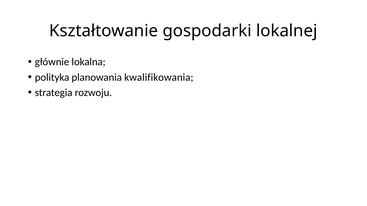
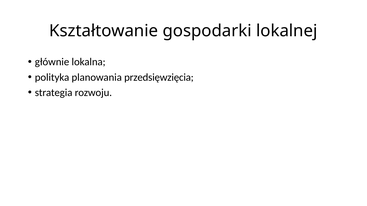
kwalifikowania: kwalifikowania -> przedsięwzięcia
